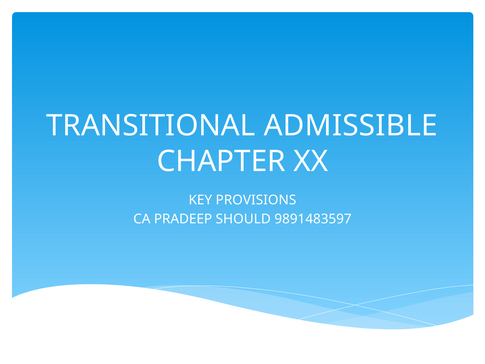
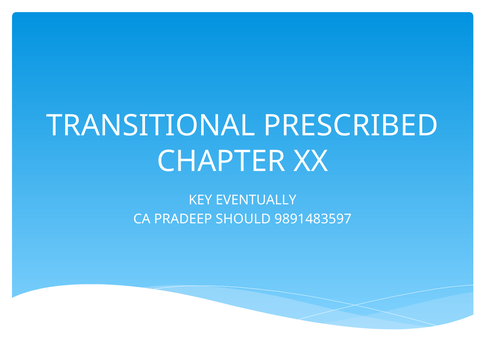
ADMISSIBLE: ADMISSIBLE -> PRESCRIBED
PROVISIONS: PROVISIONS -> EVENTUALLY
